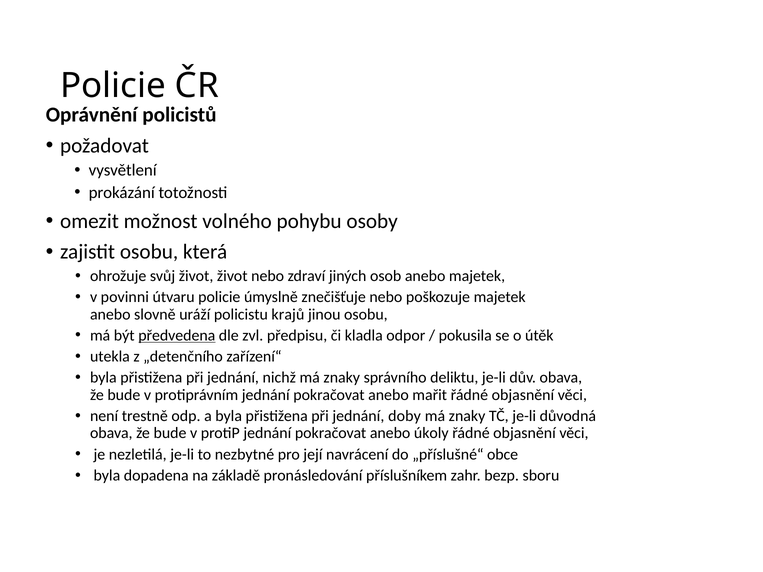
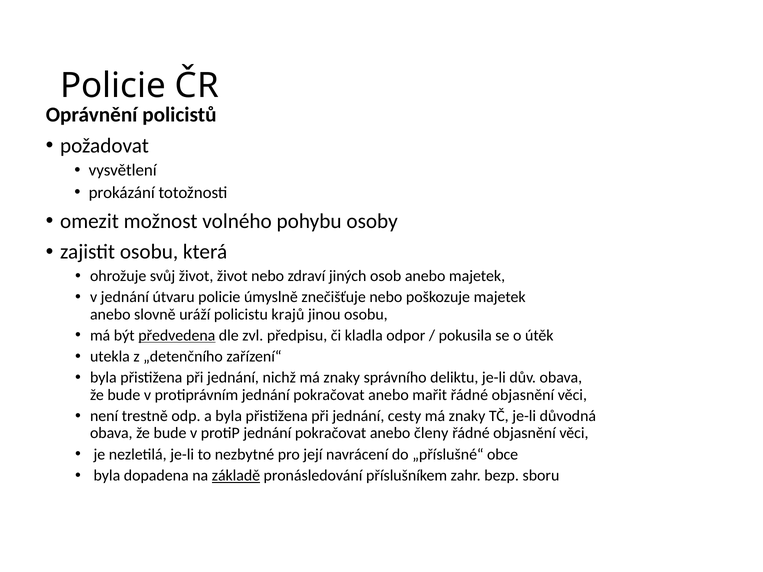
v povinni: povinni -> jednání
doby: doby -> cesty
úkoly: úkoly -> členy
základě underline: none -> present
